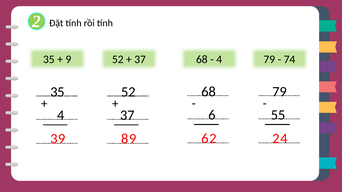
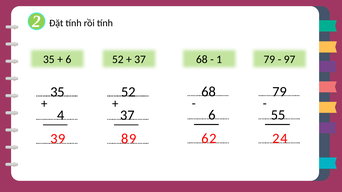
9 at (68, 59): 9 -> 6
4 at (219, 59): 4 -> 1
74: 74 -> 97
